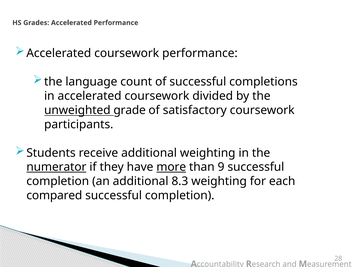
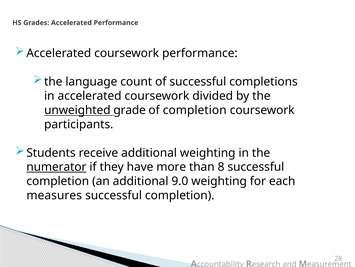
of satisfactory: satisfactory -> completion
more underline: present -> none
9: 9 -> 8
8.3: 8.3 -> 9.0
compared: compared -> measures
